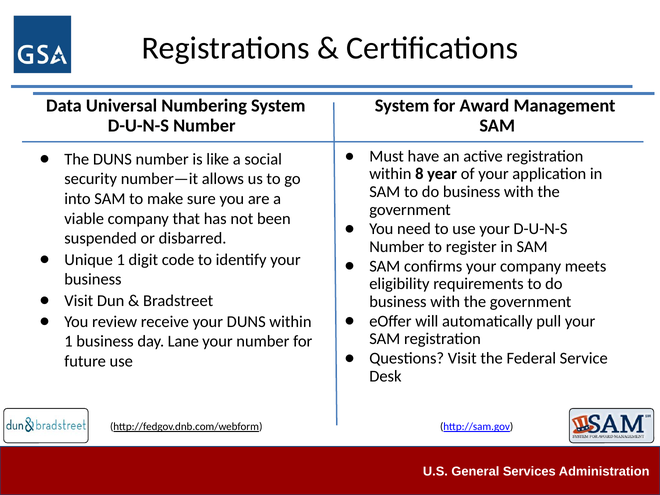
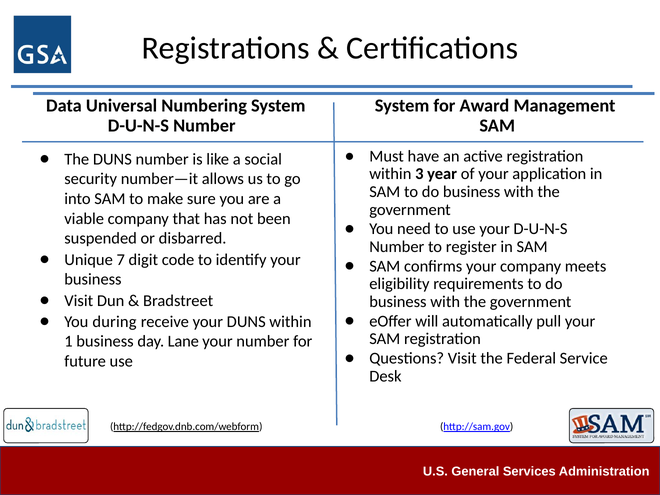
8: 8 -> 3
Unique 1: 1 -> 7
review: review -> during
